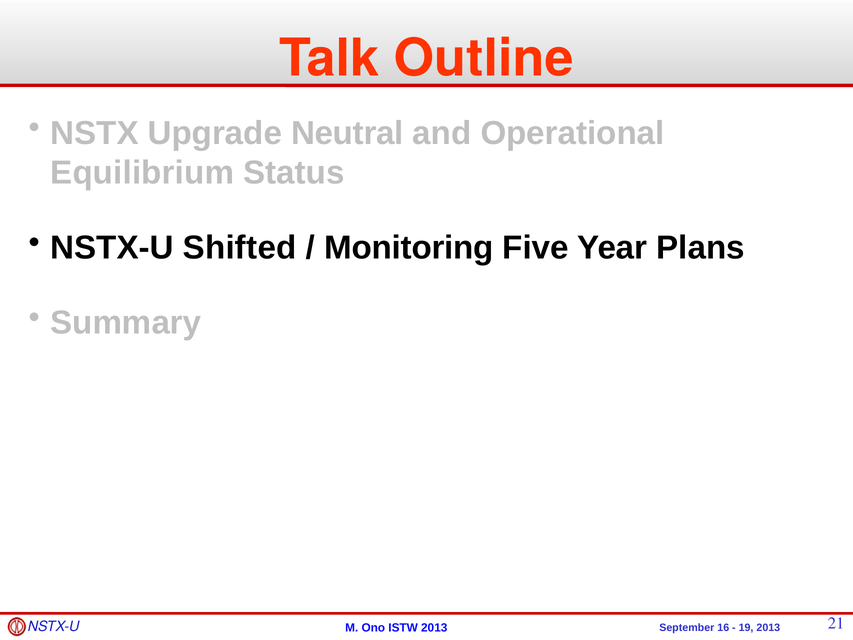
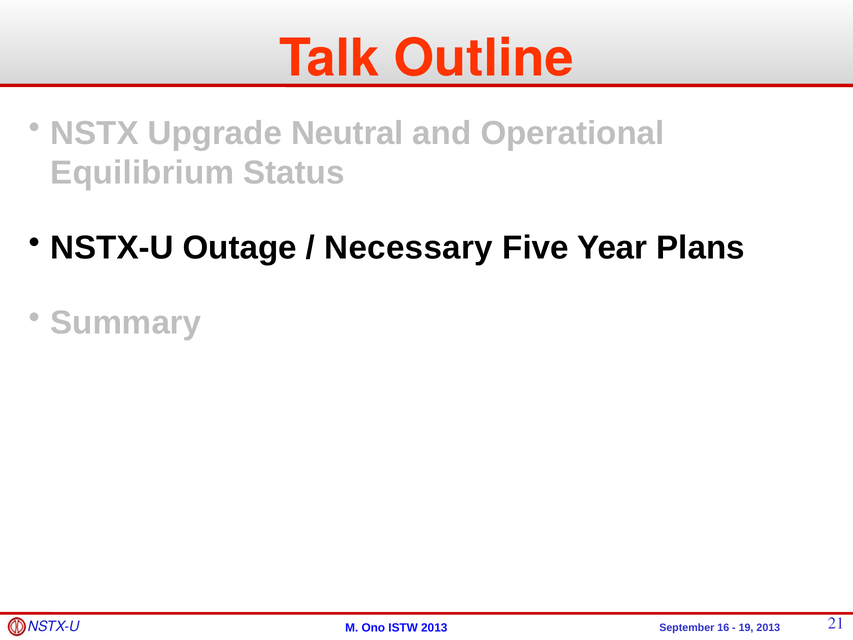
Shifted: Shifted -> Outage
Monitoring: Monitoring -> Necessary
